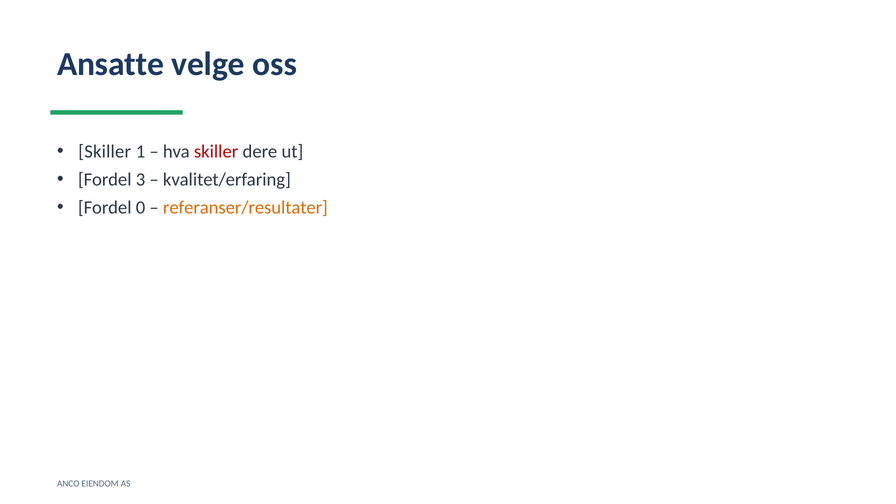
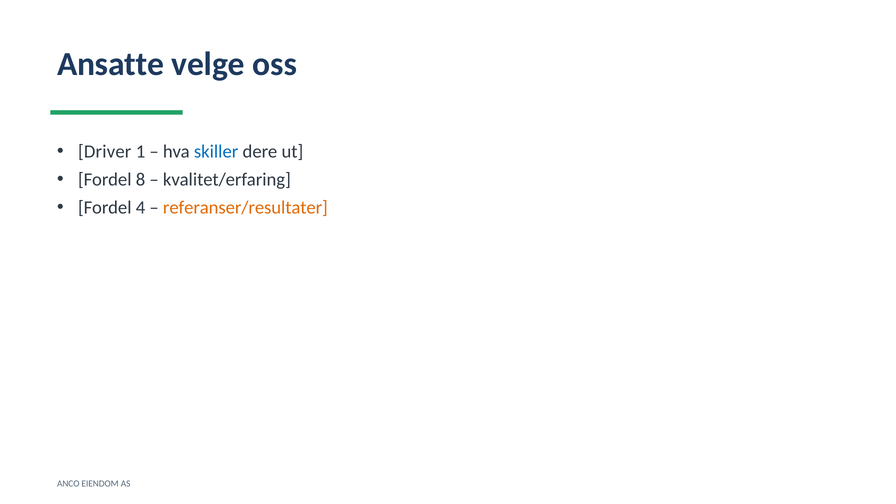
Skiller at (105, 152): Skiller -> Driver
skiller at (216, 152) colour: red -> blue
3: 3 -> 8
0: 0 -> 4
